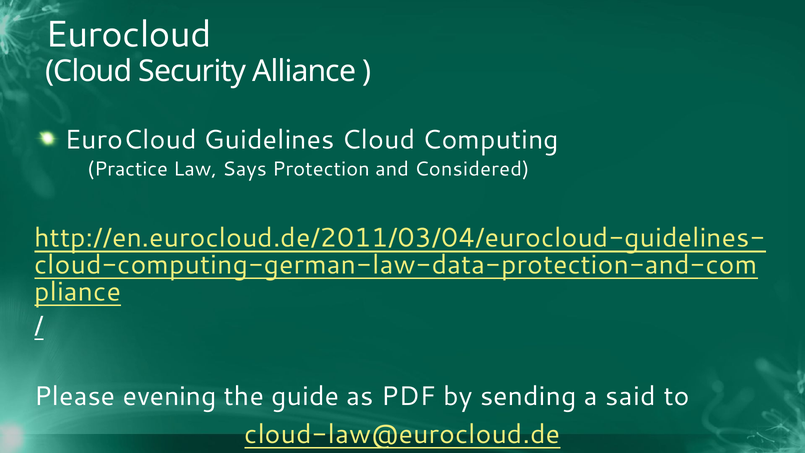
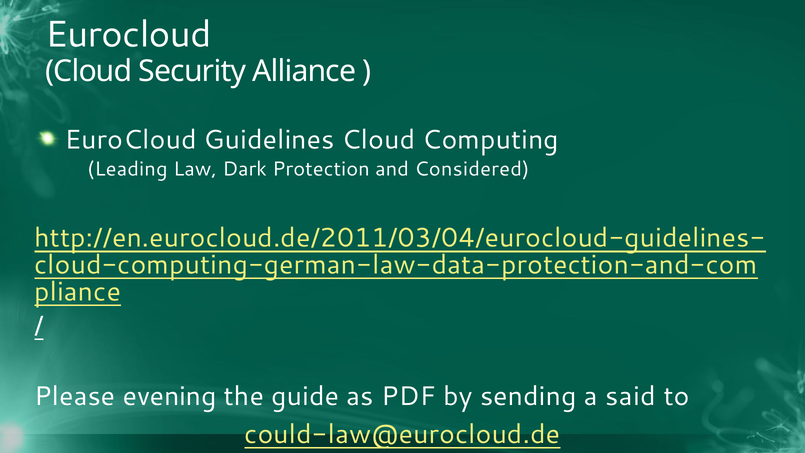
Practice: Practice -> Leading
Says: Says -> Dark
cloud-law@eurocloud.de: cloud-law@eurocloud.de -> could-law@eurocloud.de
